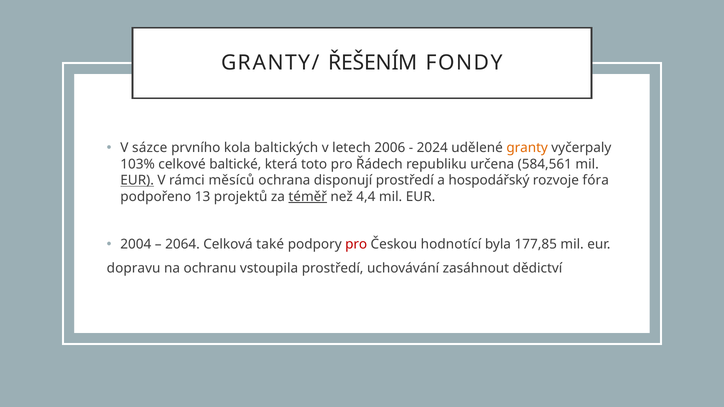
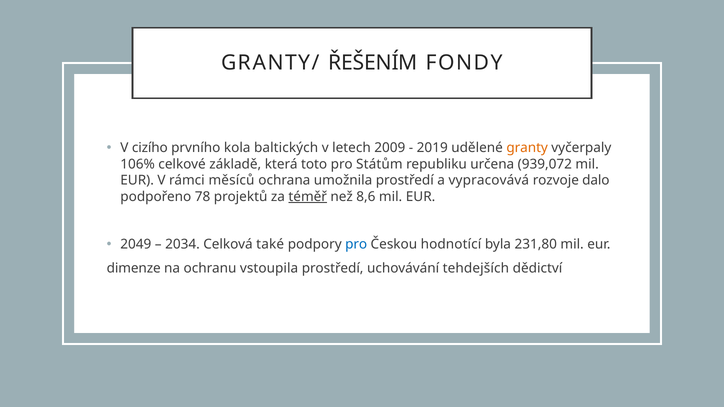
sázce: sázce -> cizího
2006: 2006 -> 2009
2024: 2024 -> 2019
103%: 103% -> 106%
baltické: baltické -> základě
Řádech: Řádech -> Státům
584,561: 584,561 -> 939,072
EUR at (137, 180) underline: present -> none
disponují: disponují -> umožnila
hospodářský: hospodářský -> vypracovává
fóra: fóra -> dalo
13: 13 -> 78
4,4: 4,4 -> 8,6
2004: 2004 -> 2049
2064: 2064 -> 2034
pro at (356, 244) colour: red -> blue
177,85: 177,85 -> 231,80
dopravu: dopravu -> dimenze
zasáhnout: zasáhnout -> tehdejších
